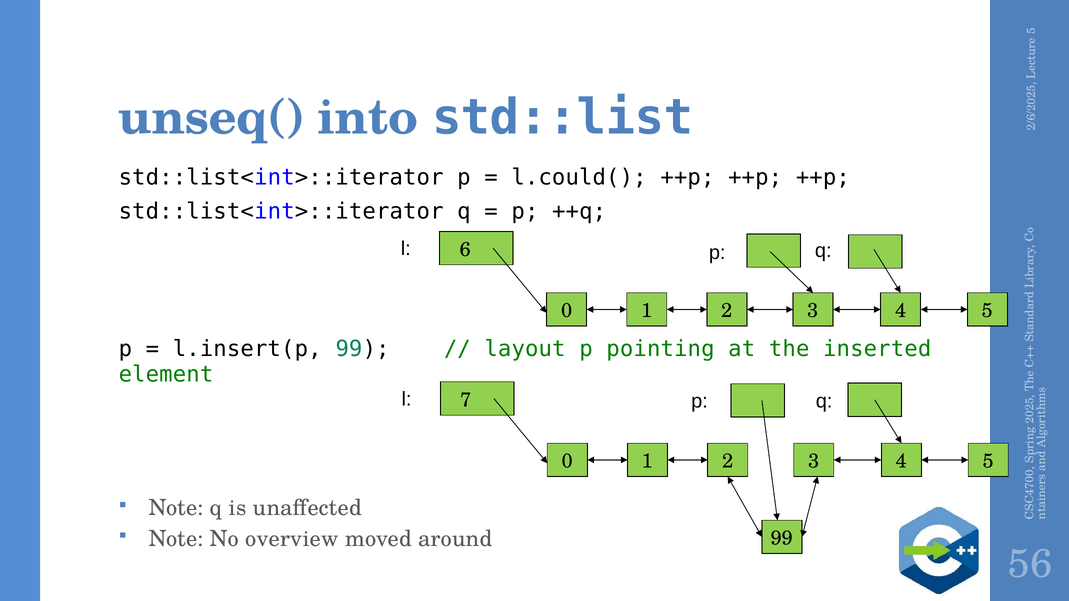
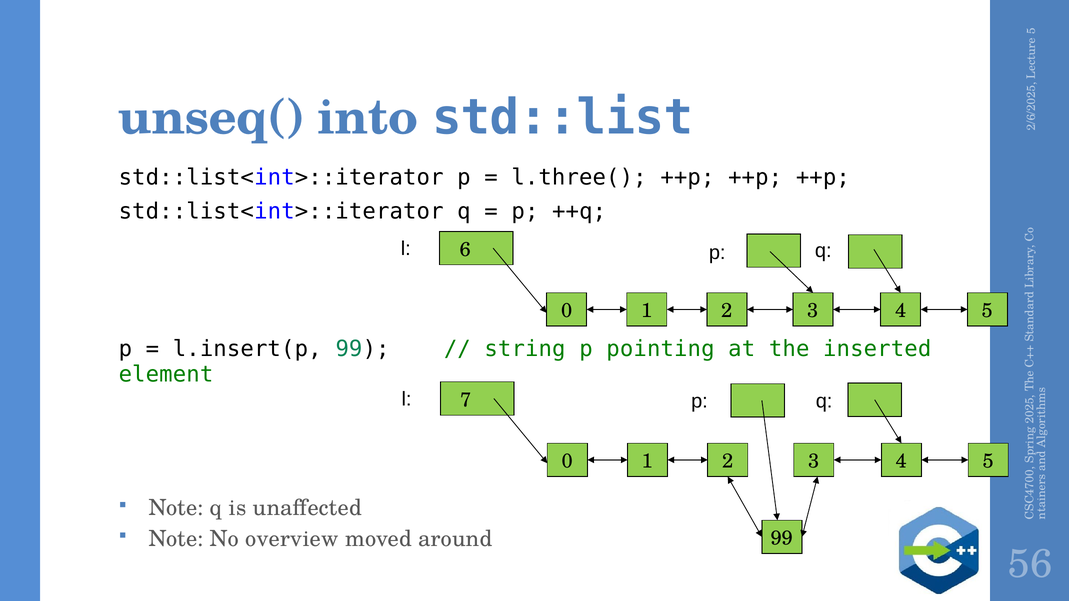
l.could(: l.could( -> l.three(
layout: layout -> string
